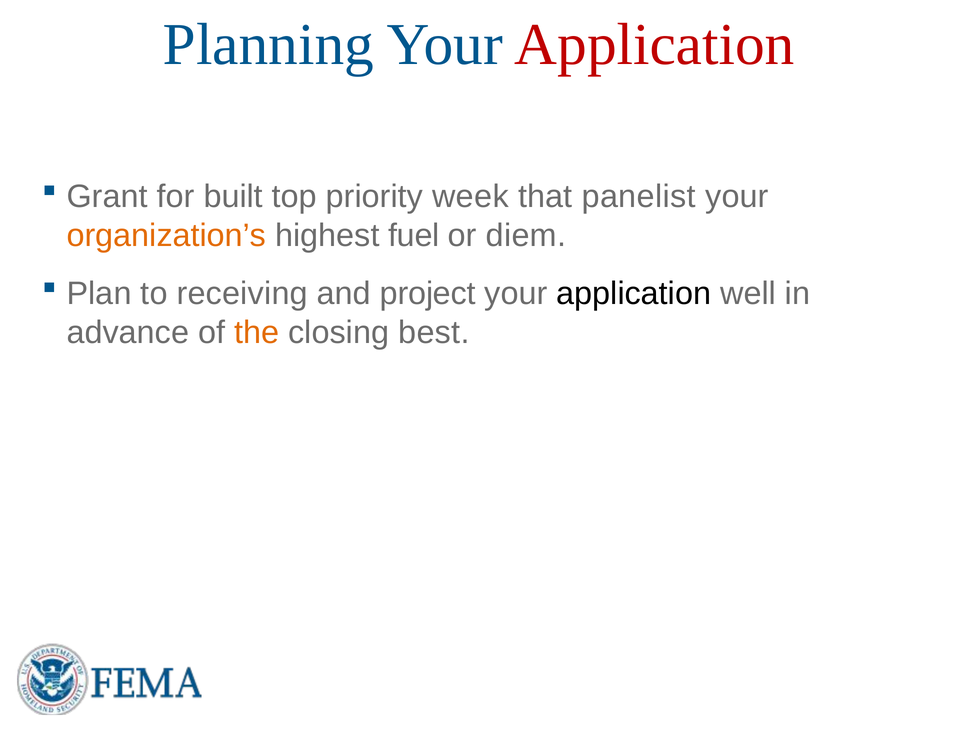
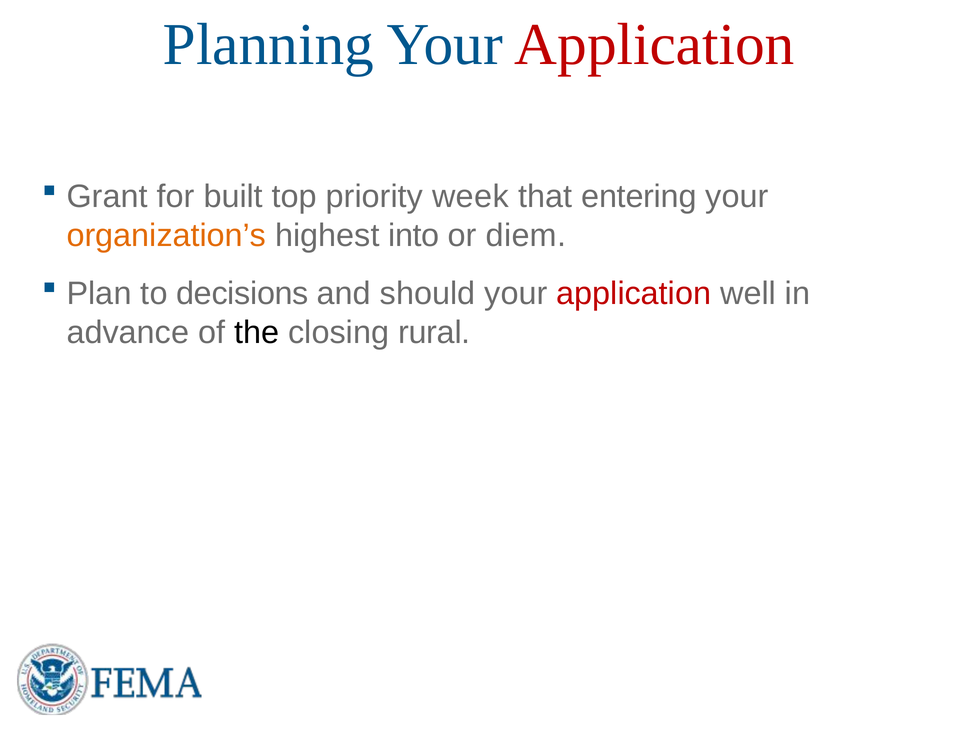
panelist: panelist -> entering
fuel: fuel -> into
receiving: receiving -> decisions
project: project -> should
application at (634, 294) colour: black -> red
the colour: orange -> black
best: best -> rural
